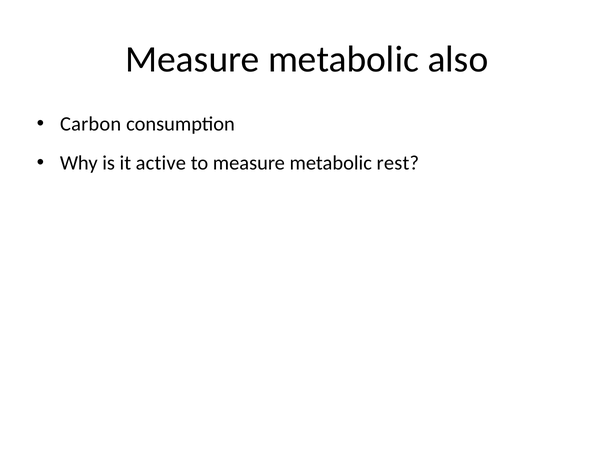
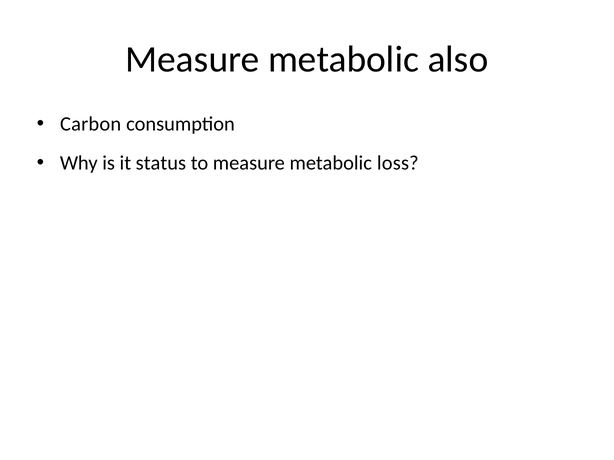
active: active -> status
rest: rest -> loss
